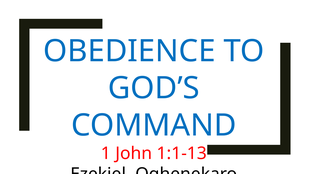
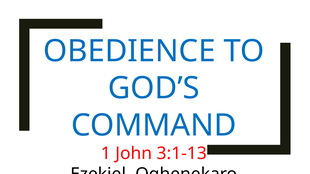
1:1-13: 1:1-13 -> 3:1-13
